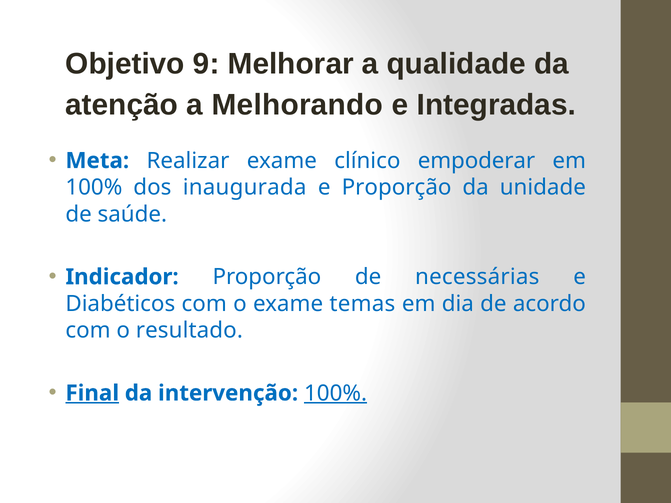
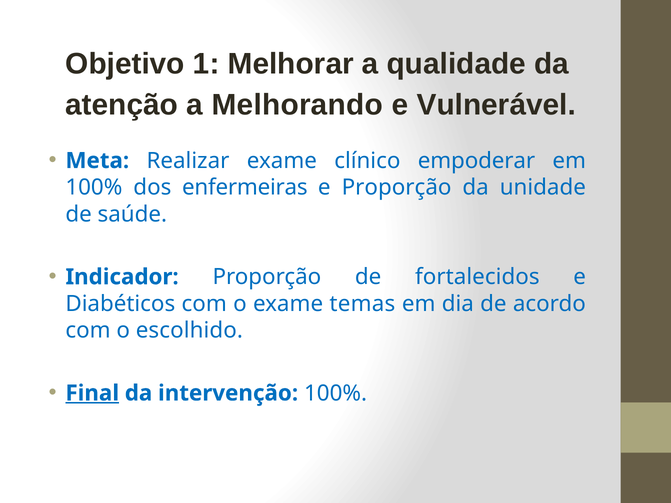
9: 9 -> 1
Integradas: Integradas -> Vulnerável
inaugurada: inaugurada -> enfermeiras
necessárias: necessárias -> fortalecidos
resultado: resultado -> escolhido
100% at (336, 393) underline: present -> none
